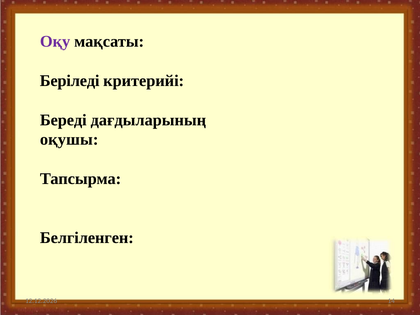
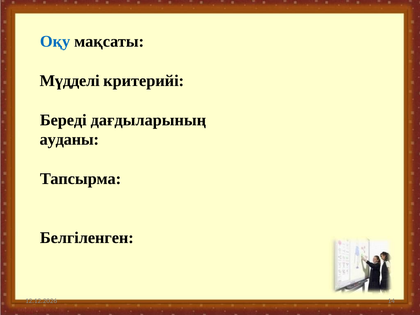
Оқу colour: purple -> blue
Беріледі: Беріледі -> Мүдделі
оқушы: оқушы -> ауданы
